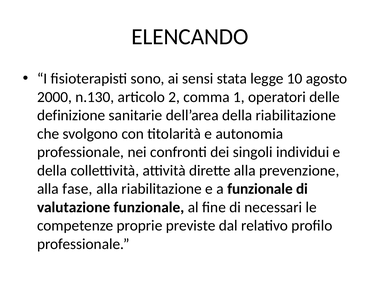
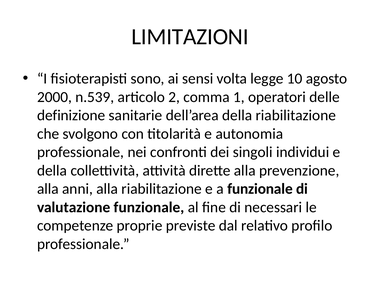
ELENCANDO: ELENCANDO -> LIMITAZIONI
stata: stata -> volta
n.130: n.130 -> n.539
fase: fase -> anni
